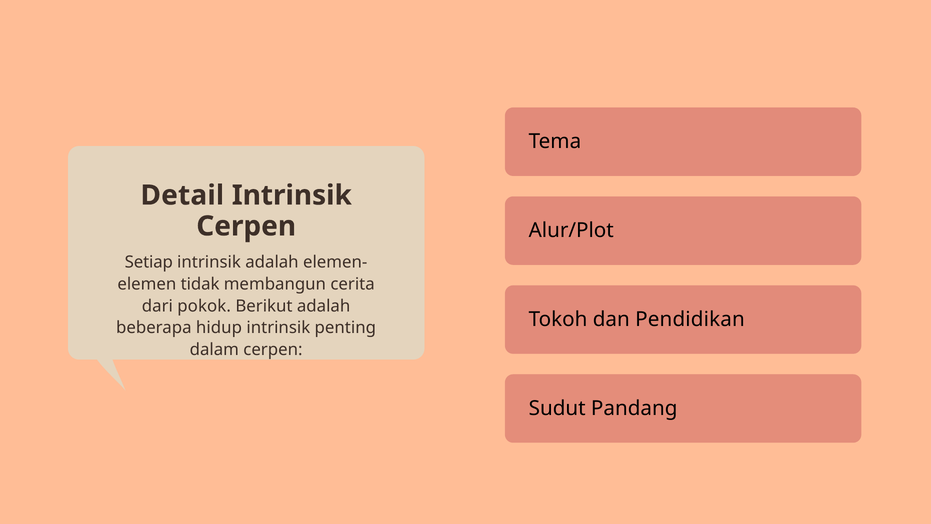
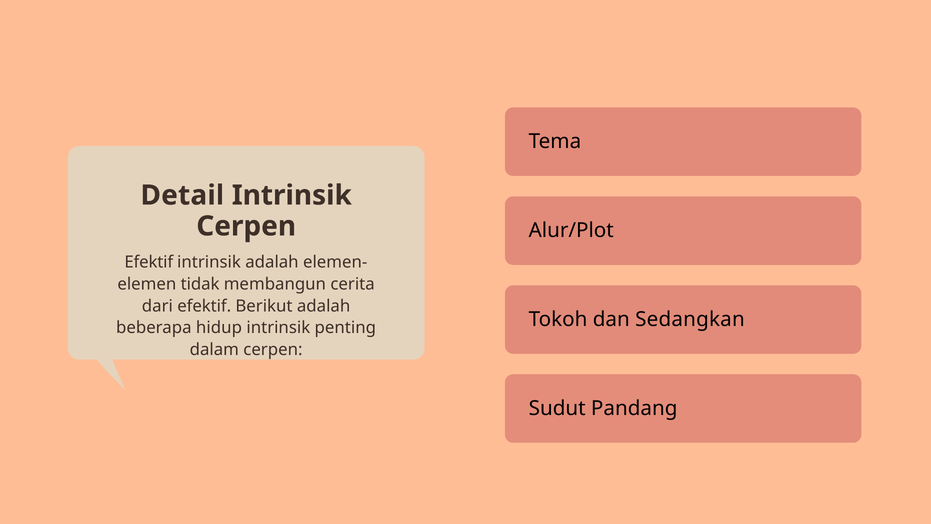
Setiap at (149, 262): Setiap -> Efektif
dari pokok: pokok -> efektif
Pendidikan: Pendidikan -> Sedangkan
